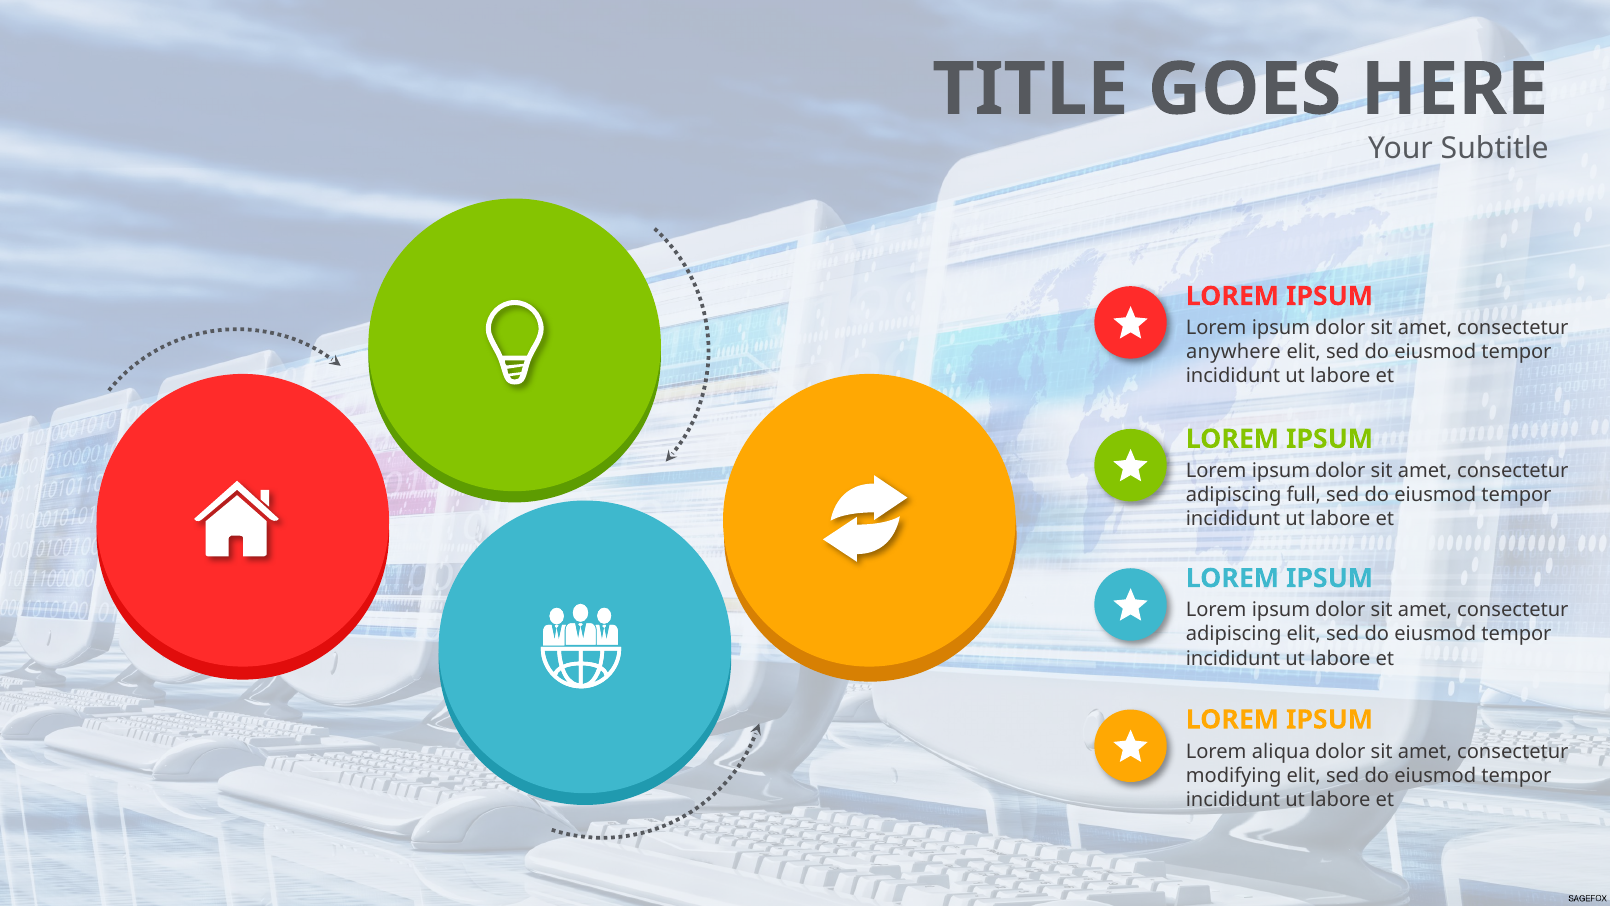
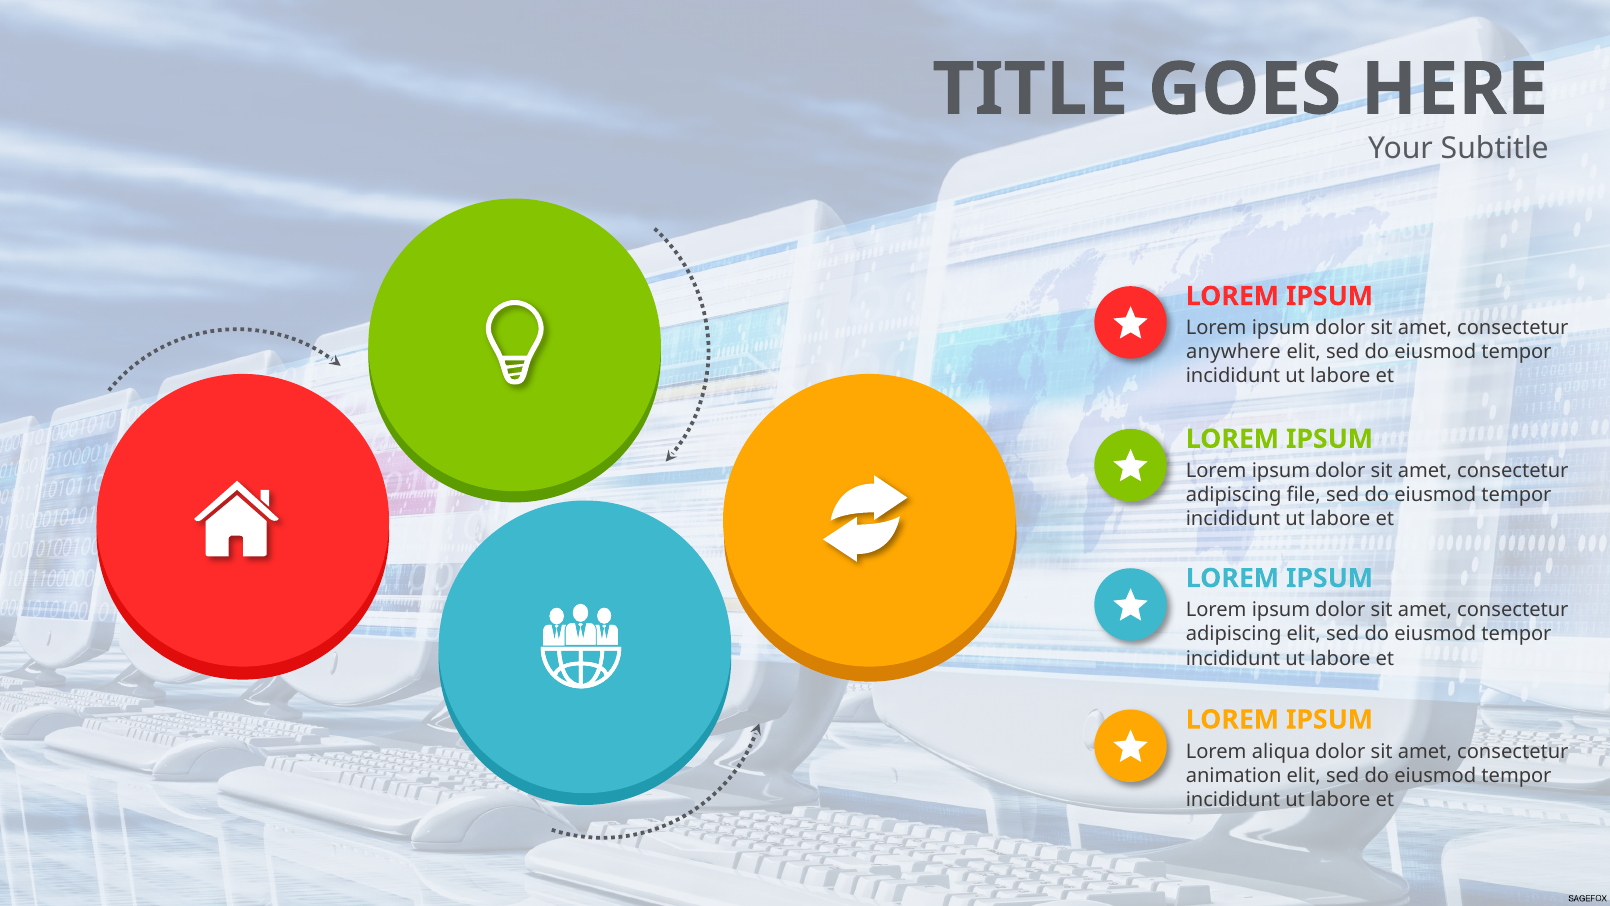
full: full -> file
modifying: modifying -> animation
